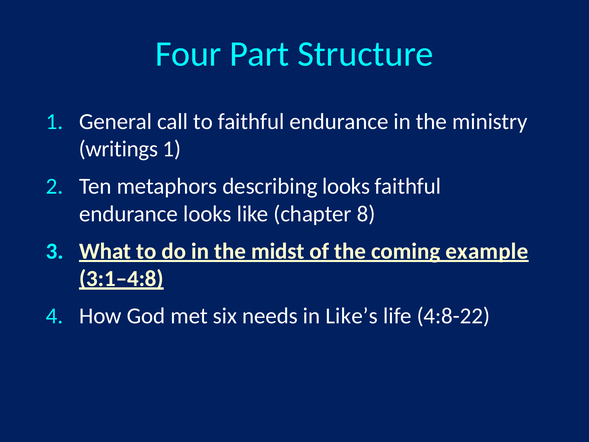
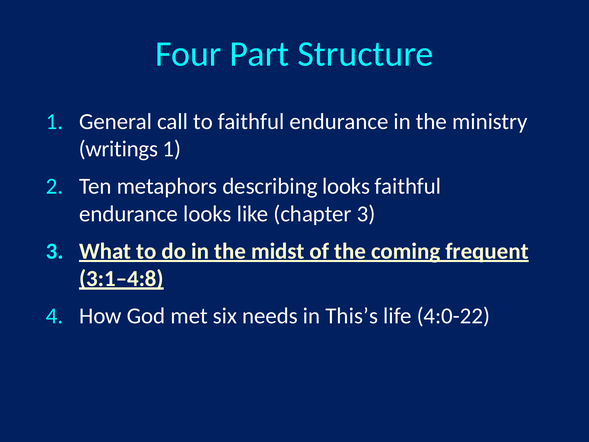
chapter 8: 8 -> 3
example: example -> frequent
Like’s: Like’s -> This’s
4:8-22: 4:8-22 -> 4:0-22
